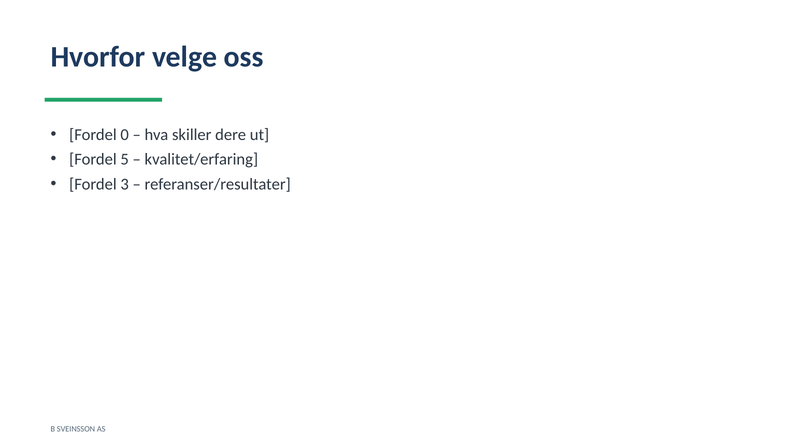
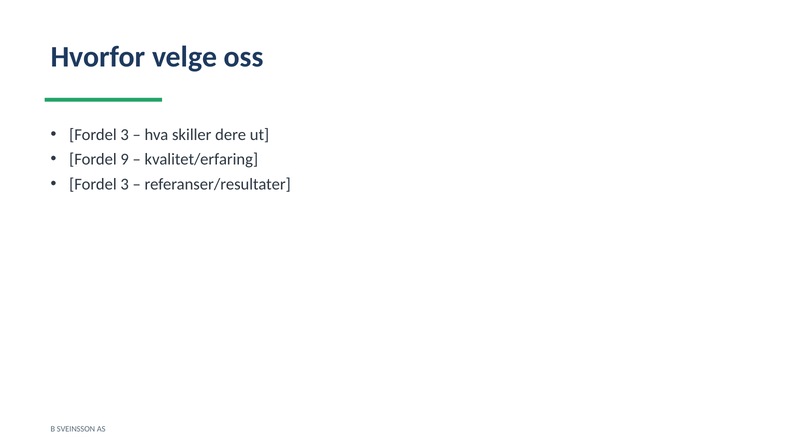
0 at (125, 135): 0 -> 3
5: 5 -> 9
